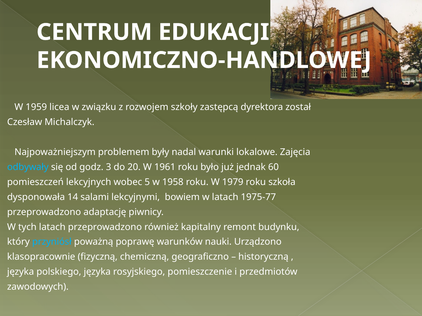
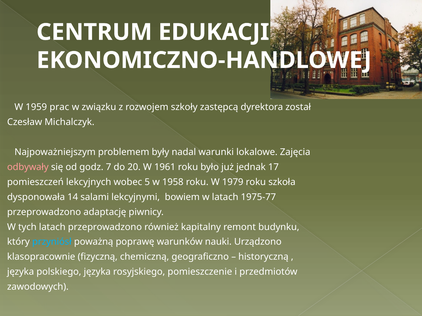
licea: licea -> prac
odbywały colour: light blue -> pink
3: 3 -> 7
60: 60 -> 17
